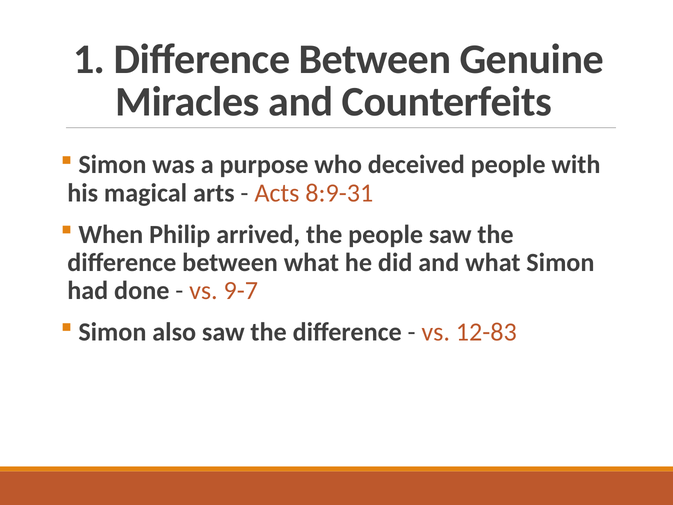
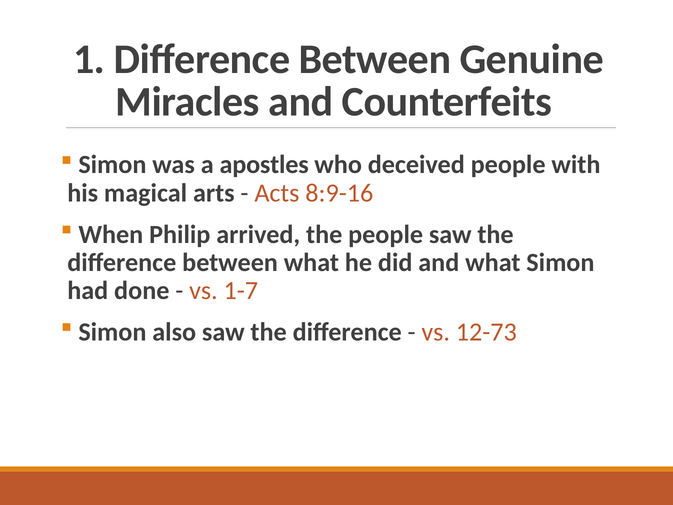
purpose: purpose -> apostles
8:9-31: 8:9-31 -> 8:9-16
9-7: 9-7 -> 1-7
12-83: 12-83 -> 12-73
